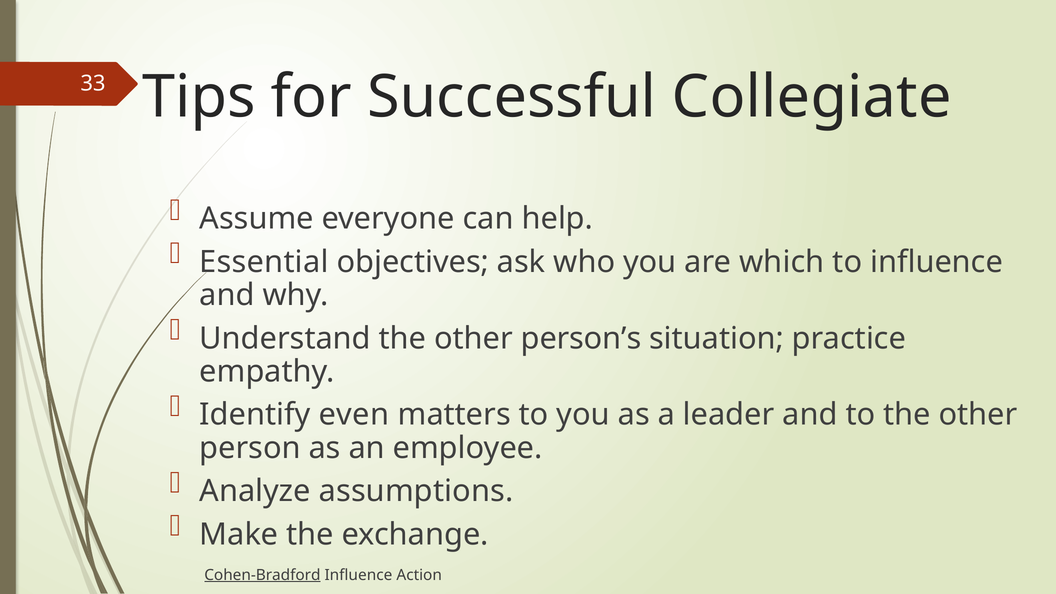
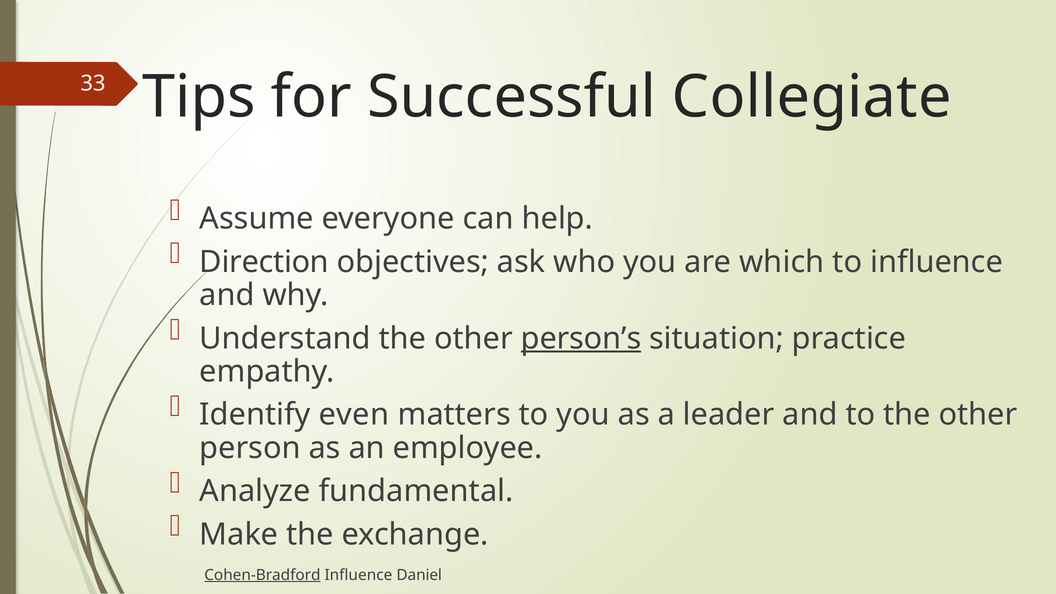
Essential: Essential -> Direction
person’s underline: none -> present
assumptions: assumptions -> fundamental
Action: Action -> Daniel
